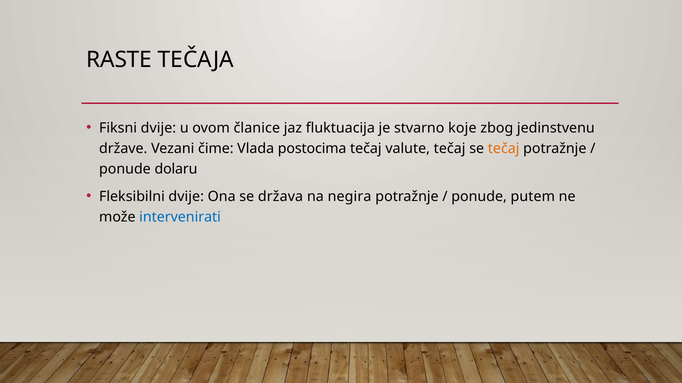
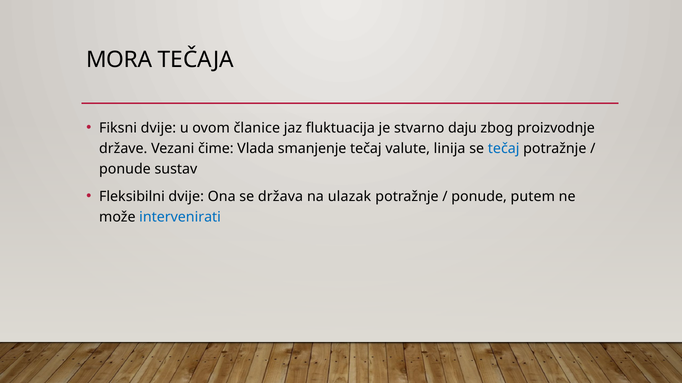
RASTE: RASTE -> MORA
koje: koje -> daju
jedinstvenu: jedinstvenu -> proizvodnje
postocima: postocima -> smanjenje
valute tečaj: tečaj -> linija
tečaj at (504, 149) colour: orange -> blue
dolaru: dolaru -> sustav
negira: negira -> ulazak
